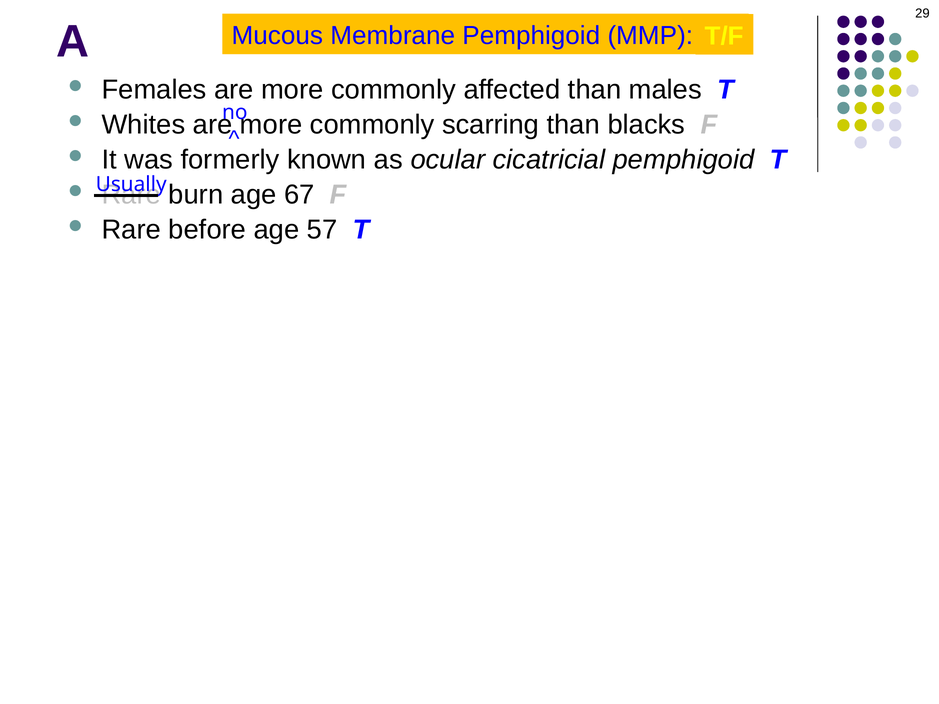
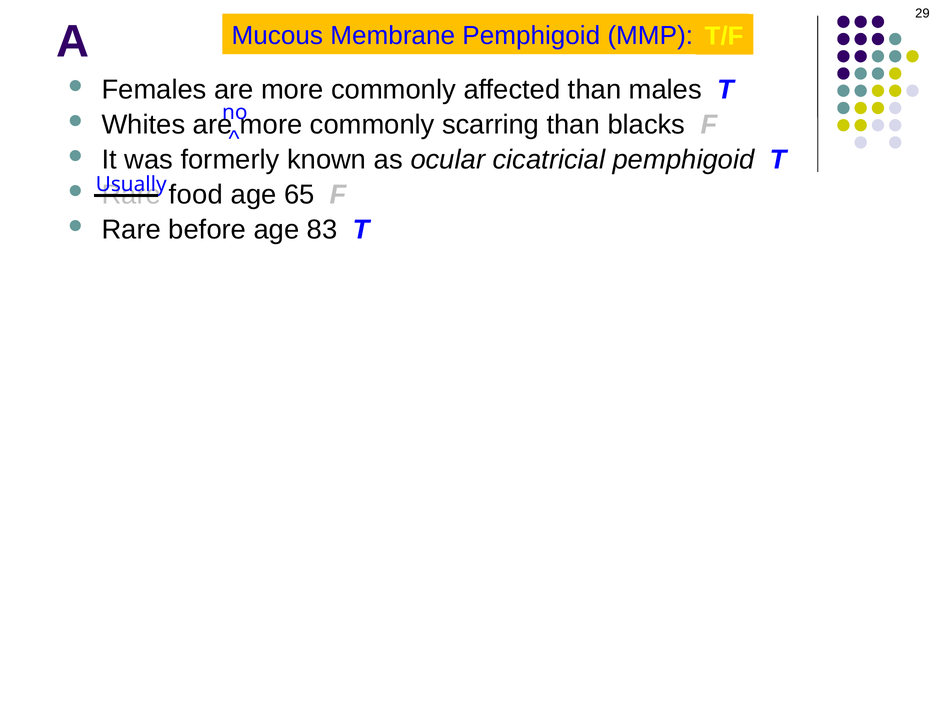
burn: burn -> food
67: 67 -> 65
57: 57 -> 83
